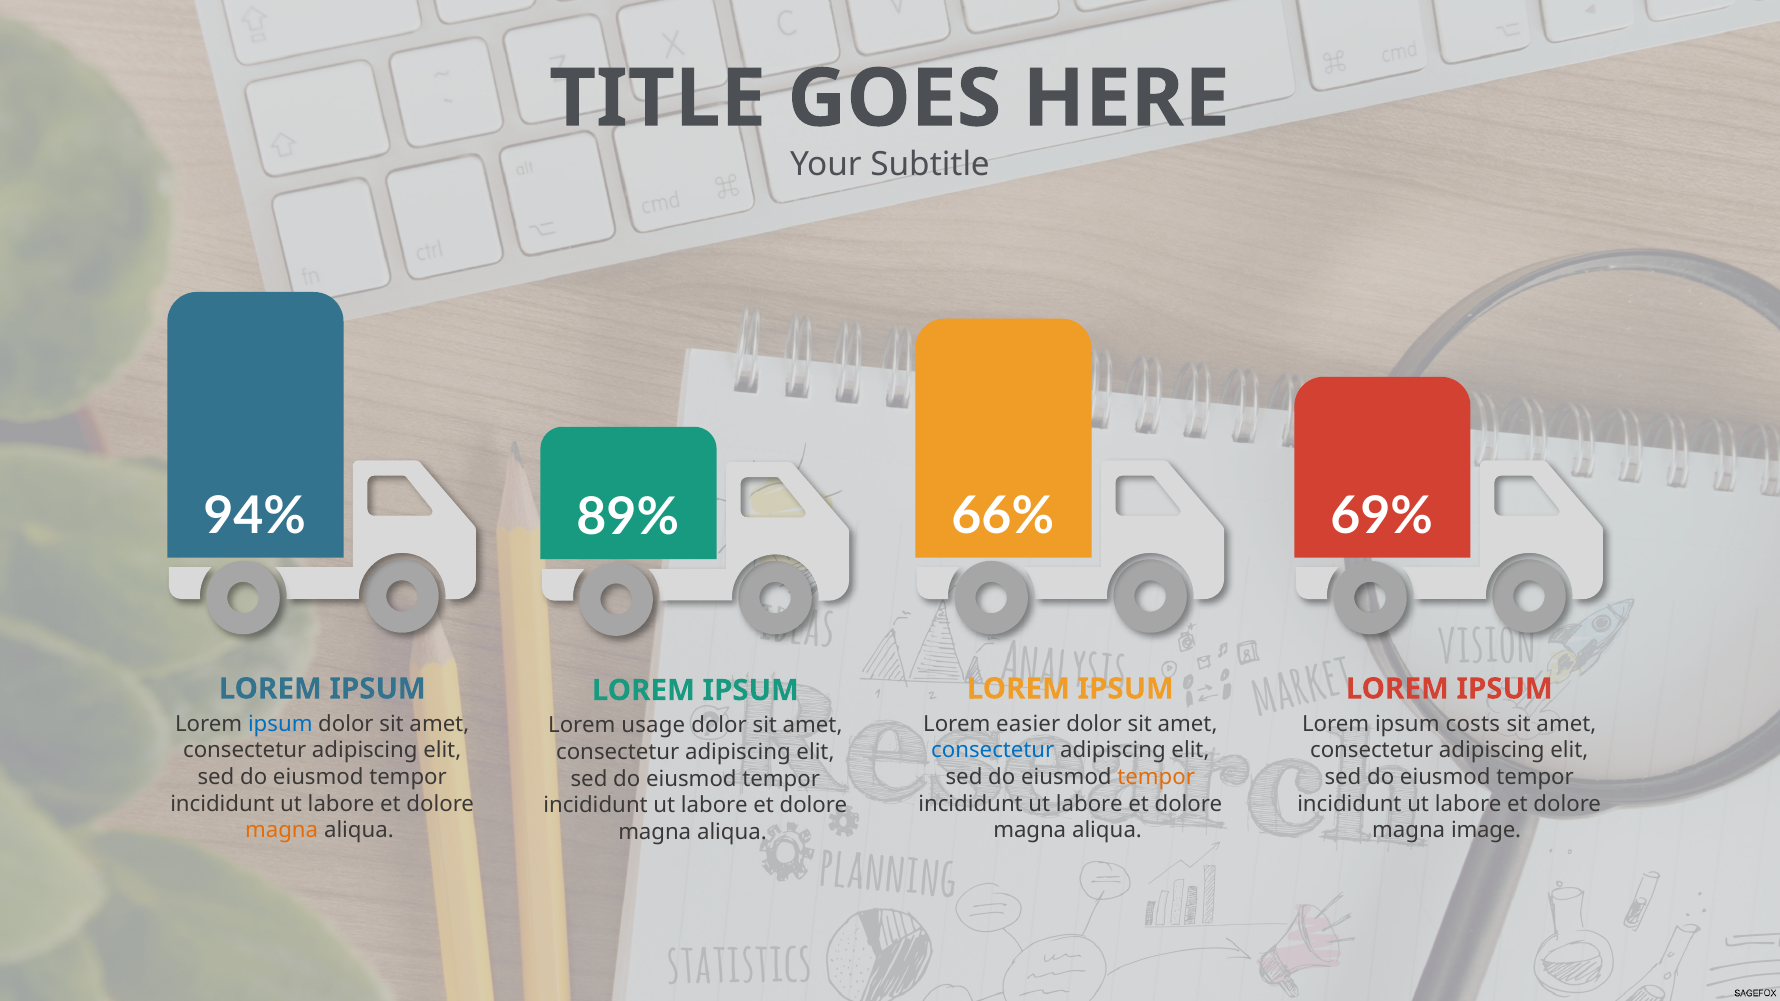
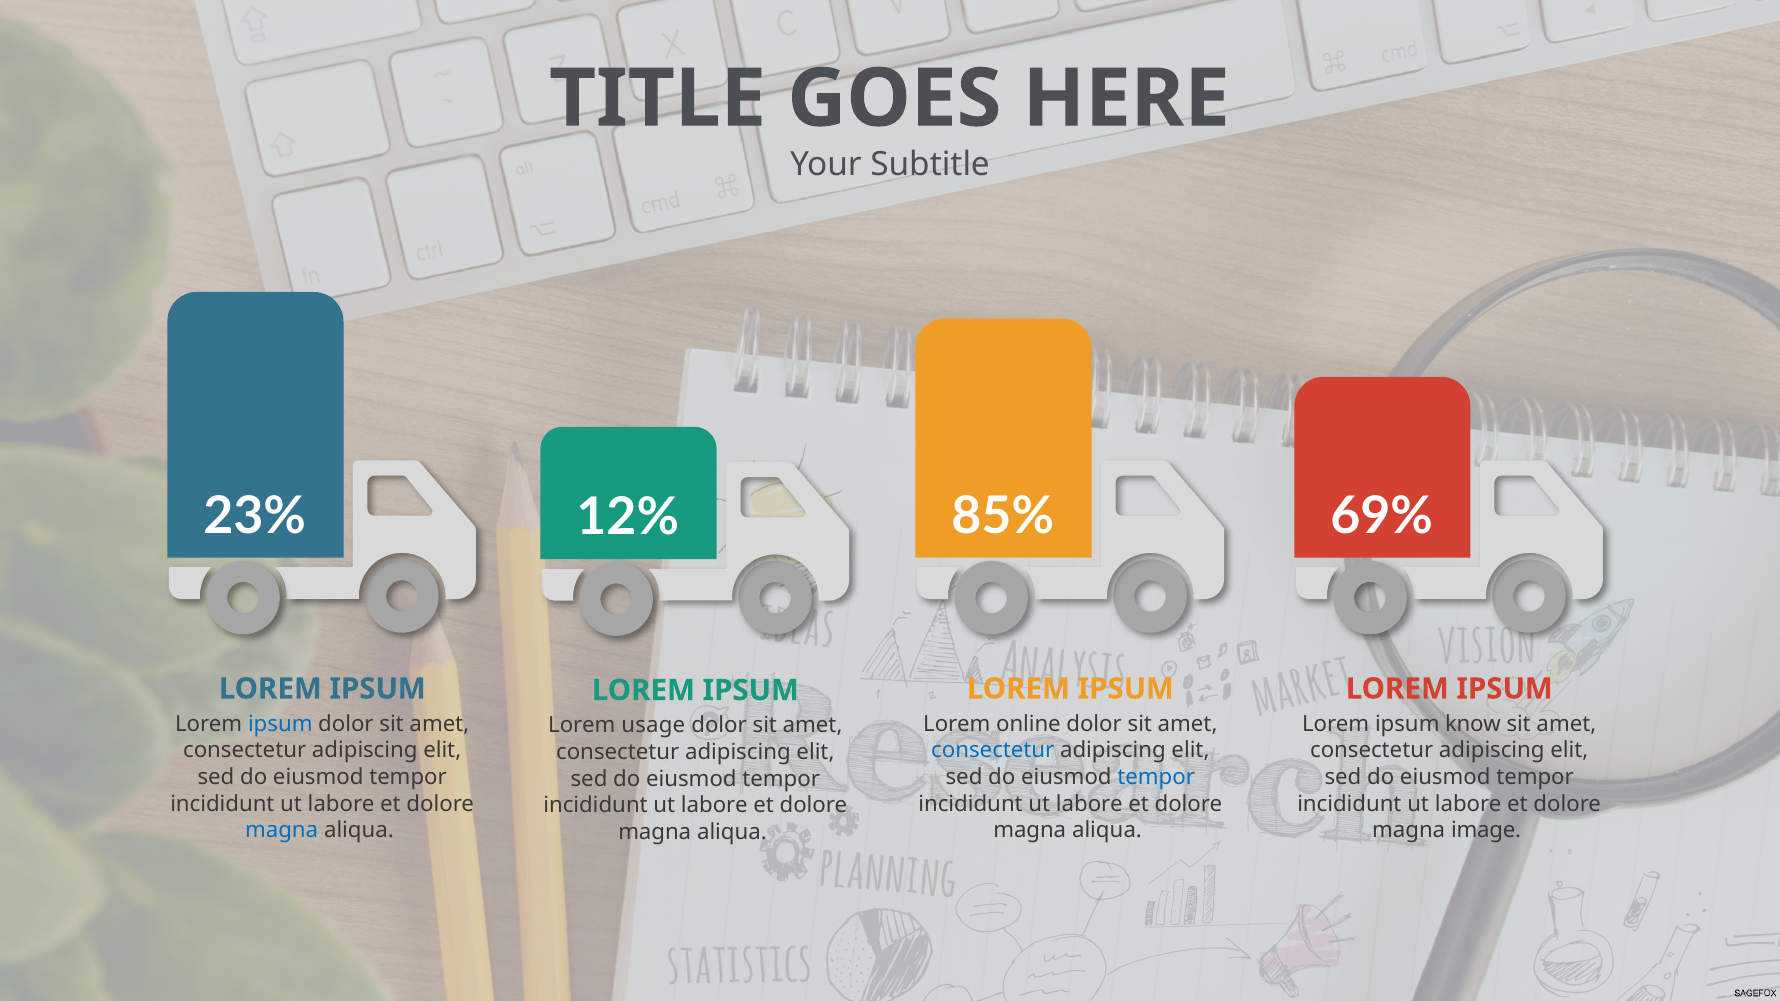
94%: 94% -> 23%
66%: 66% -> 85%
89%: 89% -> 12%
easier: easier -> online
costs: costs -> know
tempor at (1156, 777) colour: orange -> blue
magna at (282, 831) colour: orange -> blue
